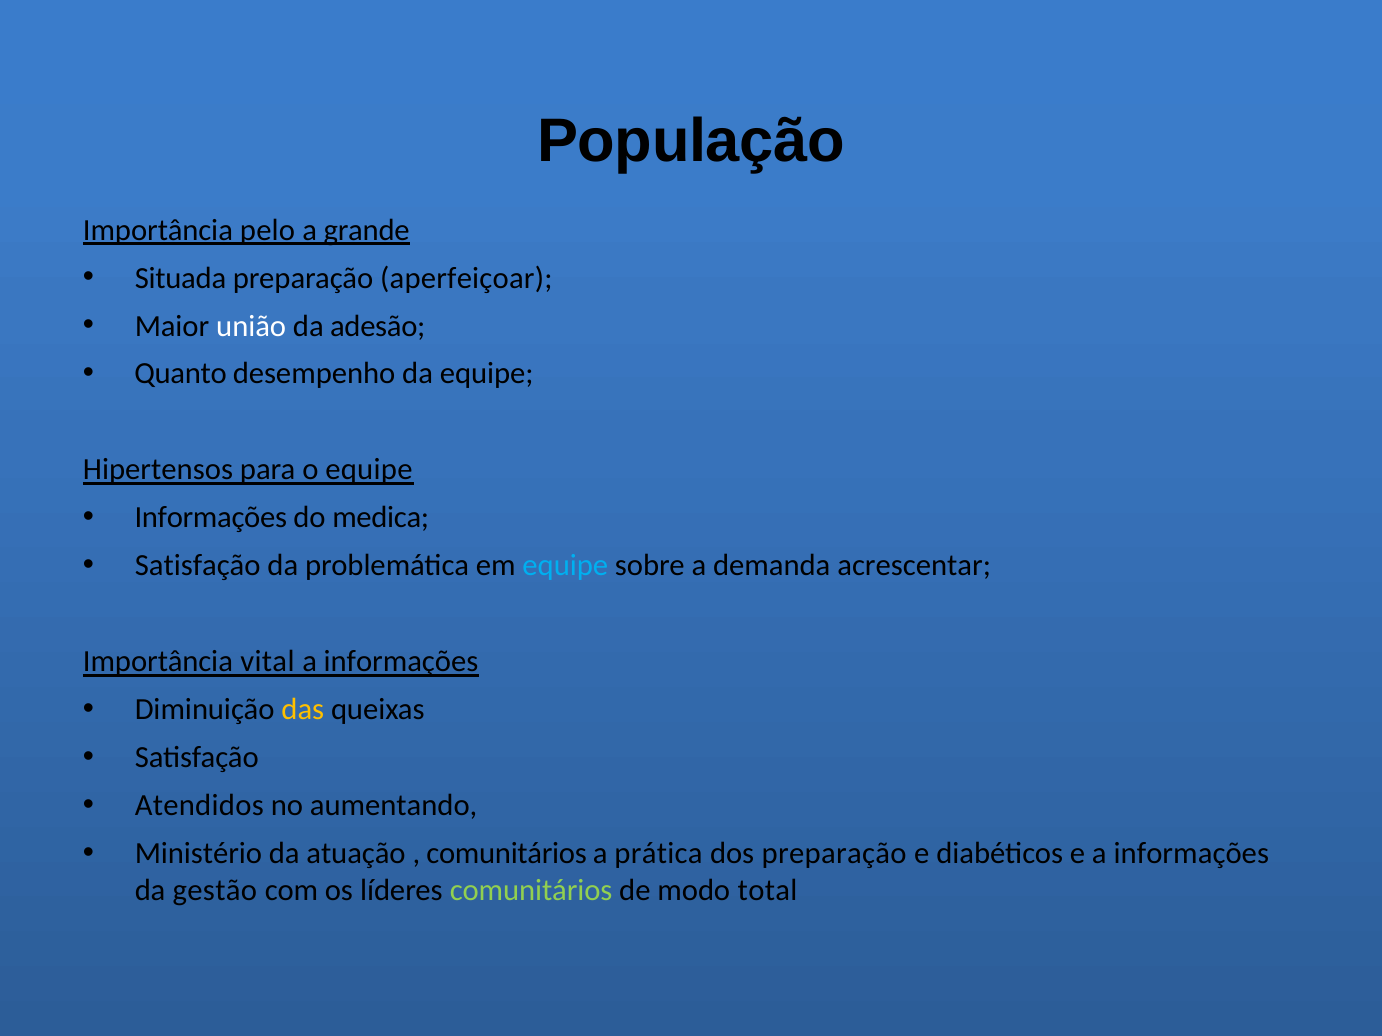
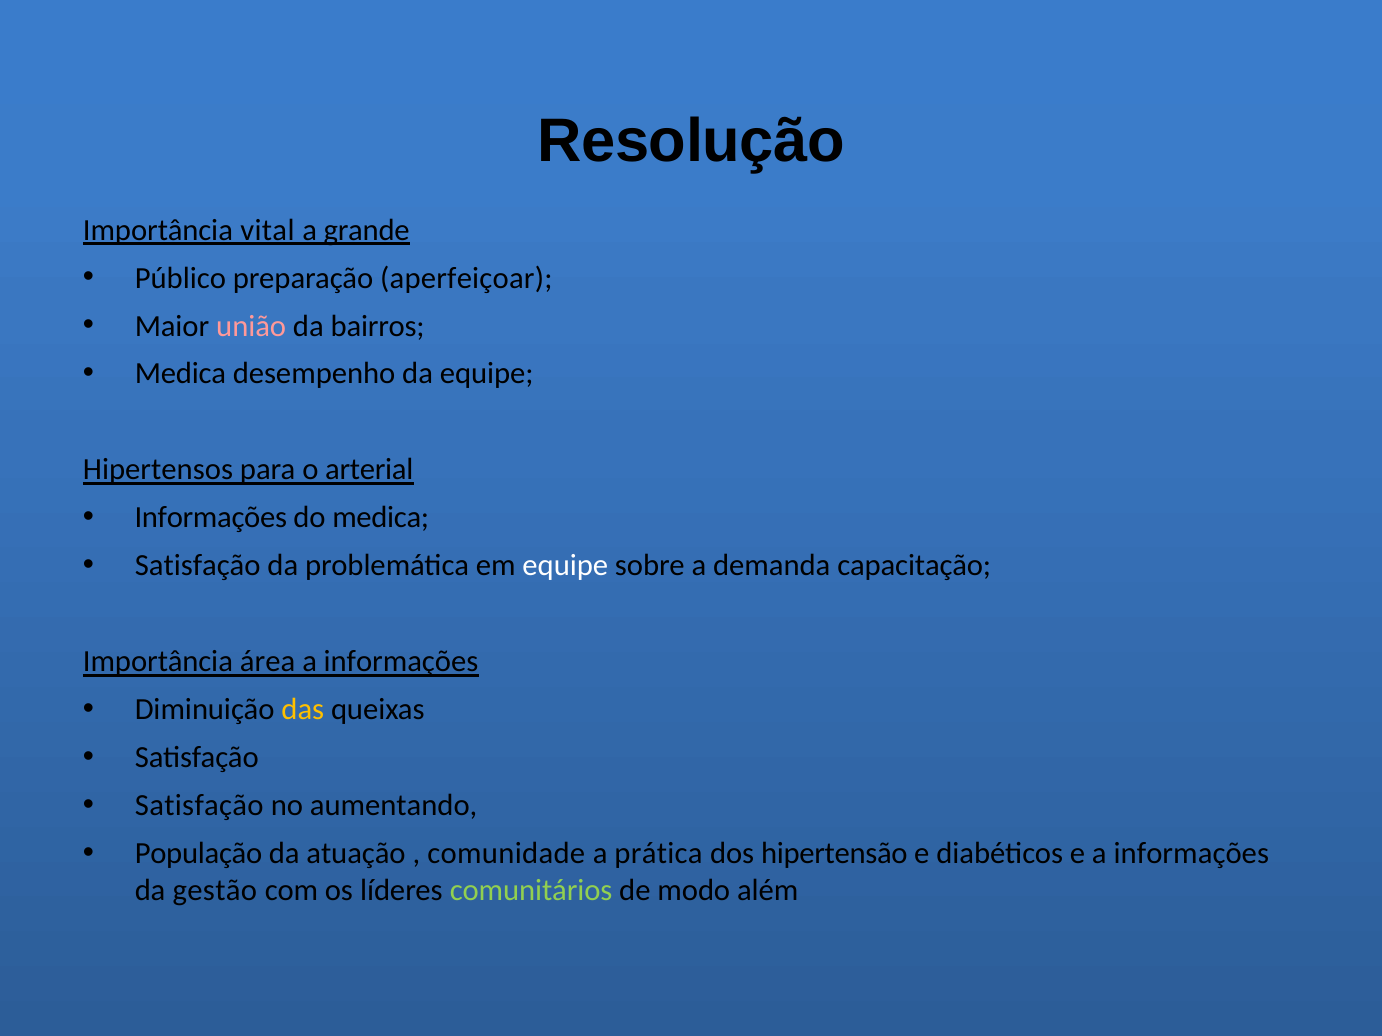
População: População -> Resolução
pelo: pelo -> vital
Situada: Situada -> Público
união colour: white -> pink
adesão: adesão -> bairros
Quanto at (181, 374): Quanto -> Medica
o equipe: equipe -> arterial
equipe at (565, 566) colour: light blue -> white
acrescentar: acrescentar -> capacitação
vital: vital -> área
Atendidos at (199, 806): Atendidos -> Satisfação
Ministério: Ministério -> População
comunitários at (507, 854): comunitários -> comunidade
dos preparação: preparação -> hipertensão
total: total -> além
